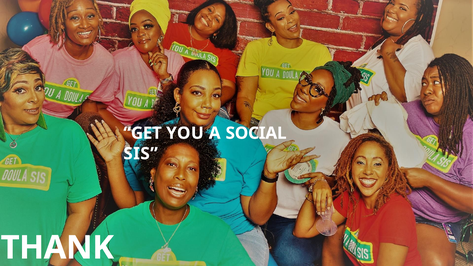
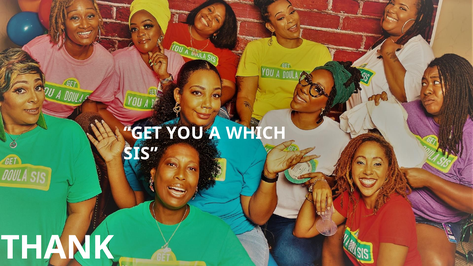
SOCIAL: SOCIAL -> WHICH
